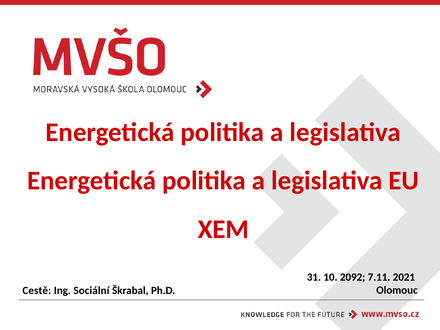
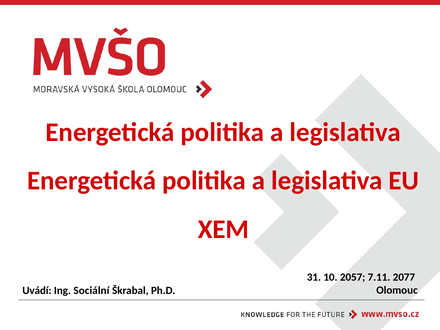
2092: 2092 -> 2057
2021: 2021 -> 2077
Cestě: Cestě -> Uvádí
